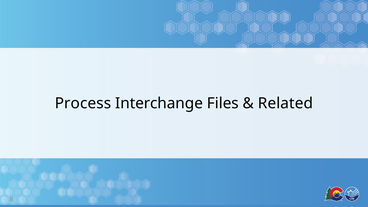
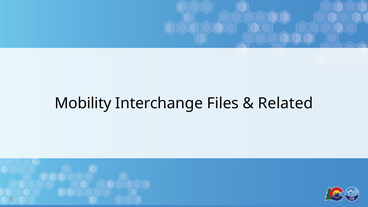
Process: Process -> Mobility
